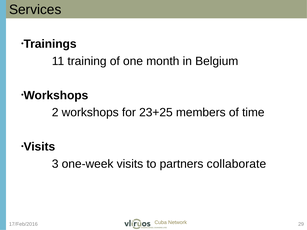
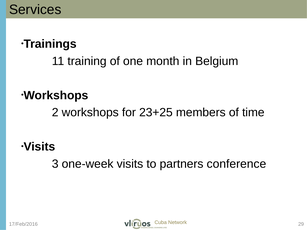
collaborate: collaborate -> conference
